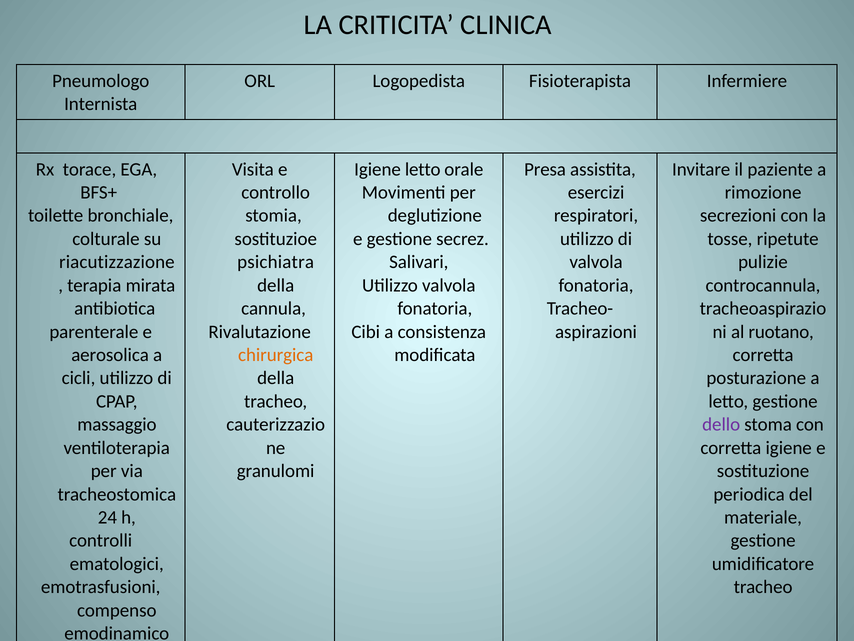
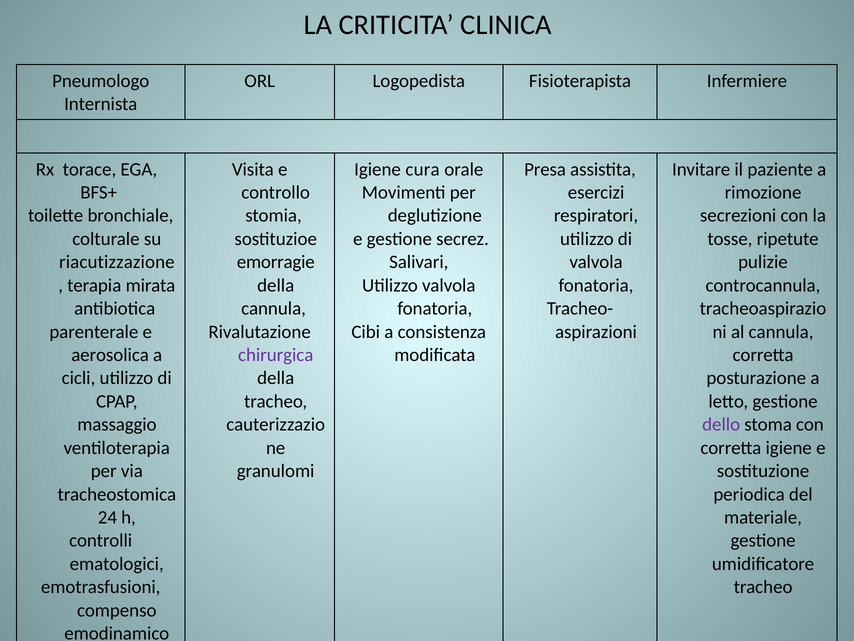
Igiene letto: letto -> cura
psichiatra: psichiatra -> emorragie
al ruotano: ruotano -> cannula
chirurgica colour: orange -> purple
